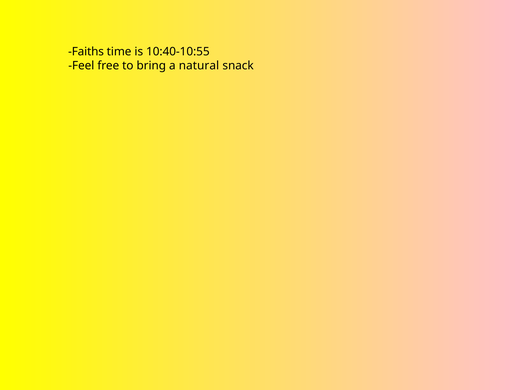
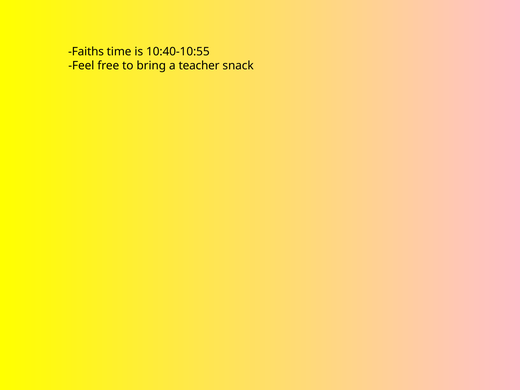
natural: natural -> teacher
